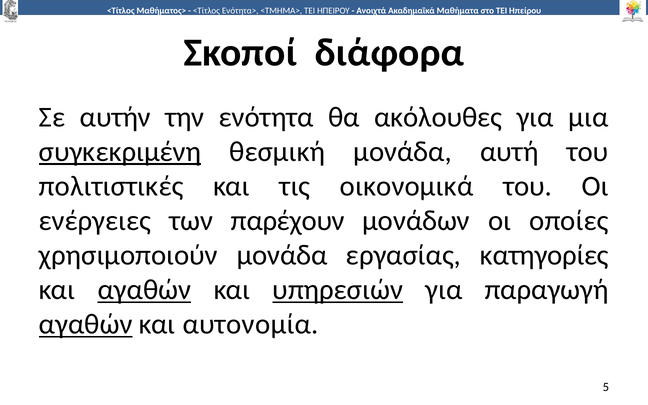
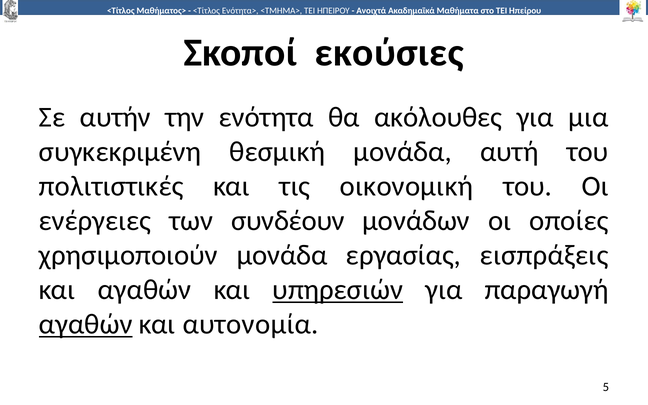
διάφορα: διάφορα -> εκούσιες
συγκεκριμένη underline: present -> none
οικονομικά: οικονομικά -> οικονομική
παρέχουν: παρέχουν -> συνδέουν
κατηγορίες: κατηγορίες -> εισπράξεις
αγαθών at (144, 290) underline: present -> none
